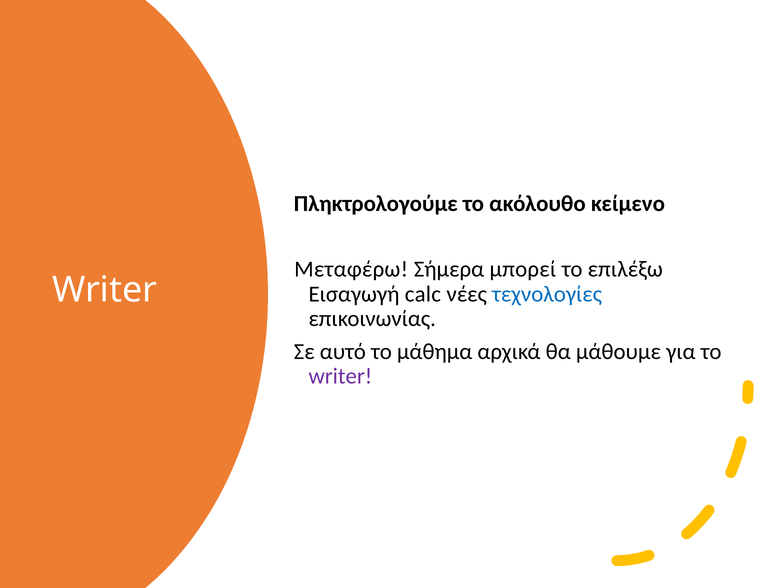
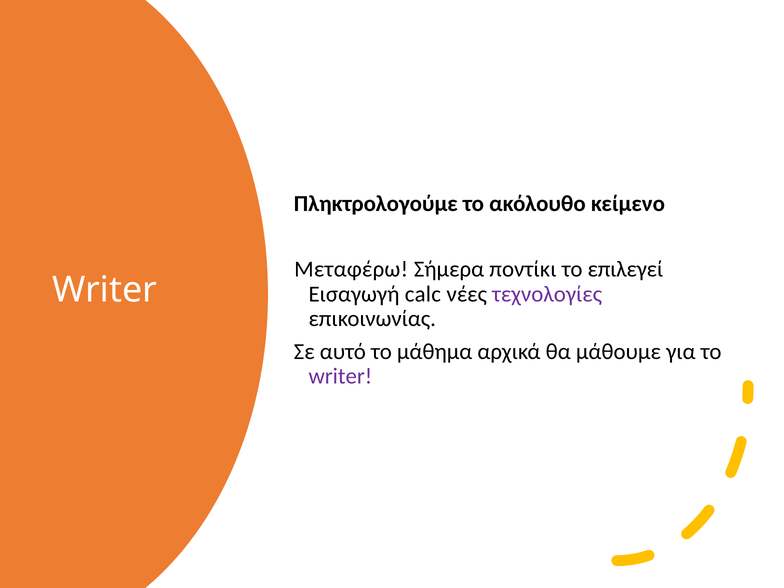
μπορεί: μπορεί -> ποντίκι
επιλέξω: επιλέξω -> επιλεγεί
τεχνολογίες colour: blue -> purple
